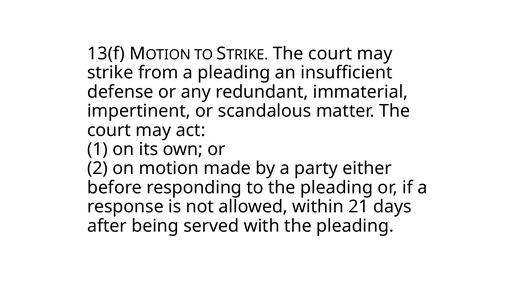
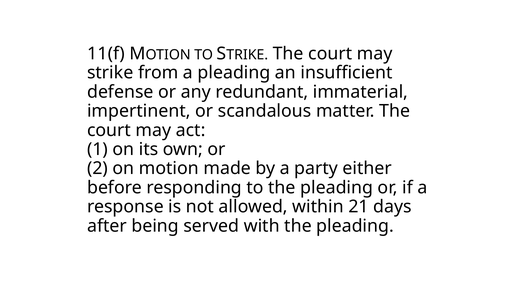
13(f: 13(f -> 11(f
